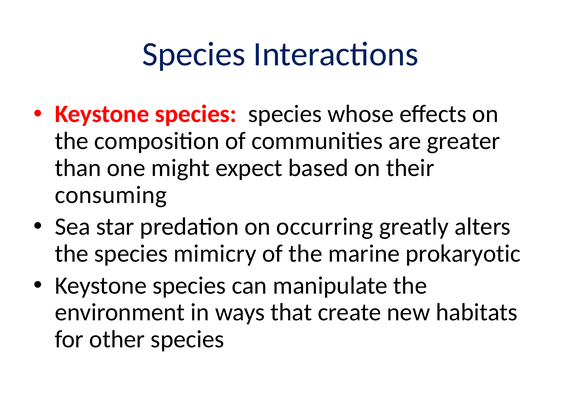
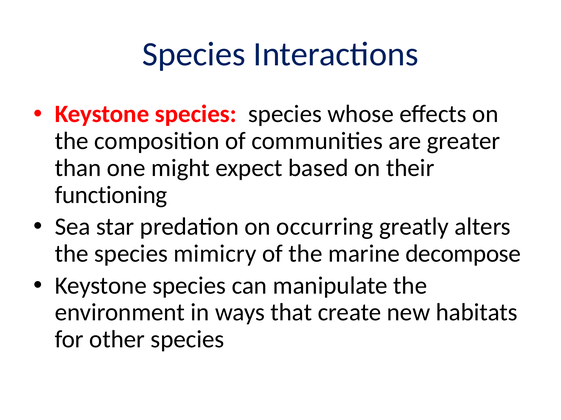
consuming: consuming -> functioning
prokaryotic: prokaryotic -> decompose
